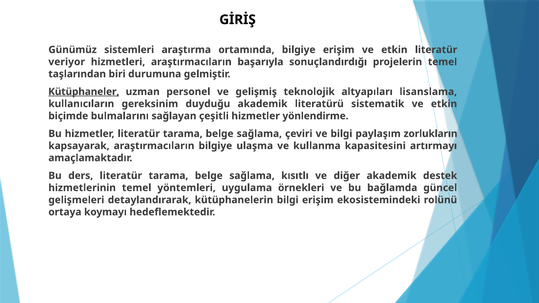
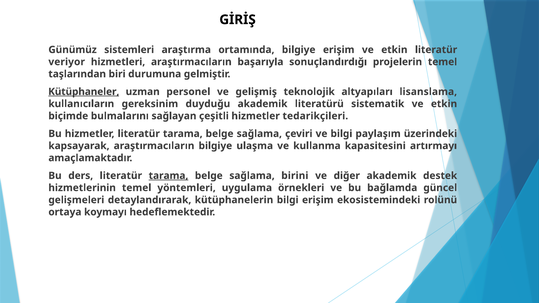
yönlendirme: yönlendirme -> tedarikçileri
zorlukların: zorlukların -> üzerindeki
tarama at (168, 176) underline: none -> present
kısıtlı: kısıtlı -> birini
